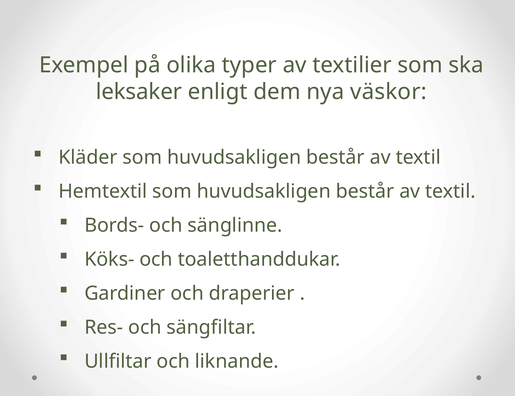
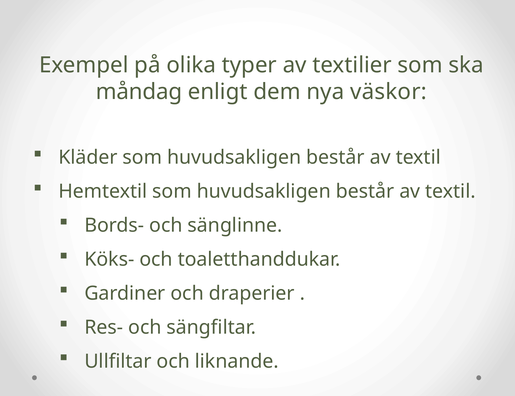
leksaker: leksaker -> måndag
